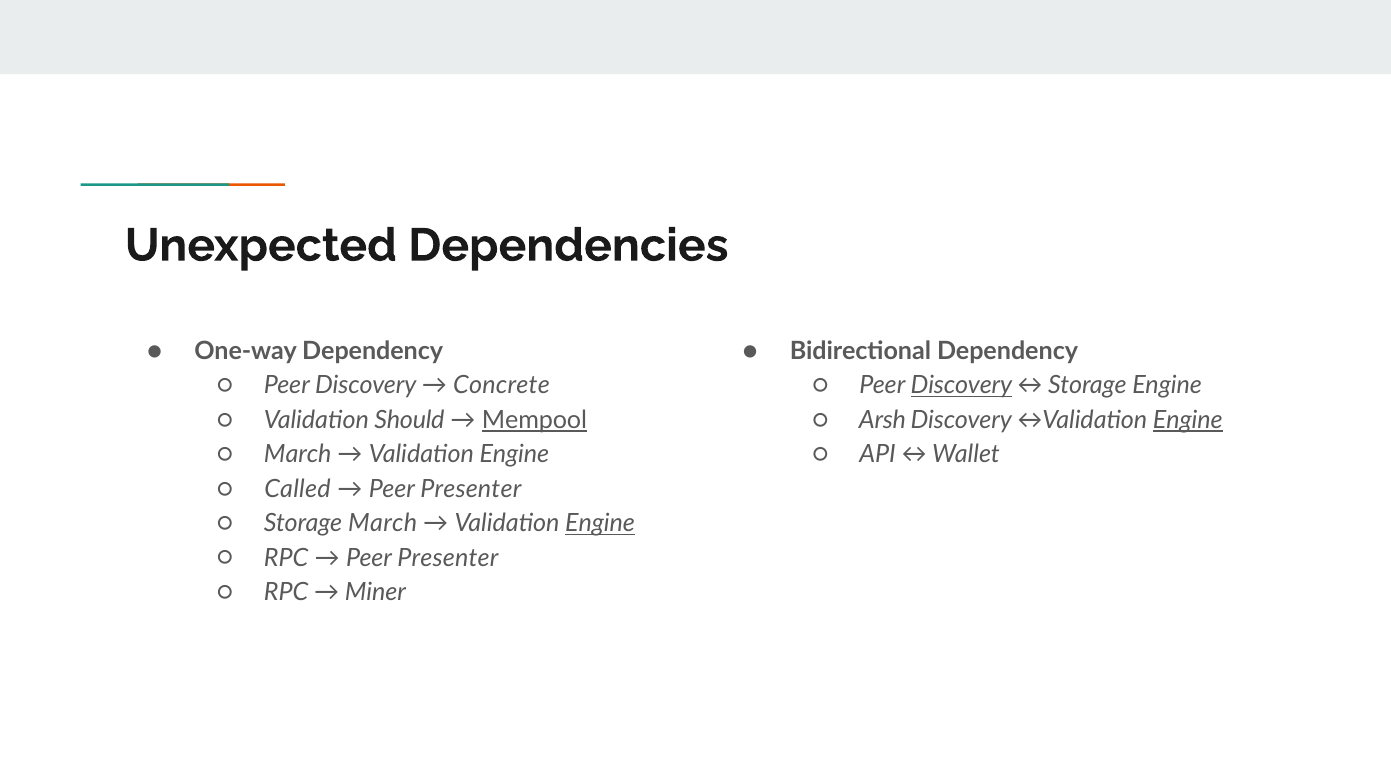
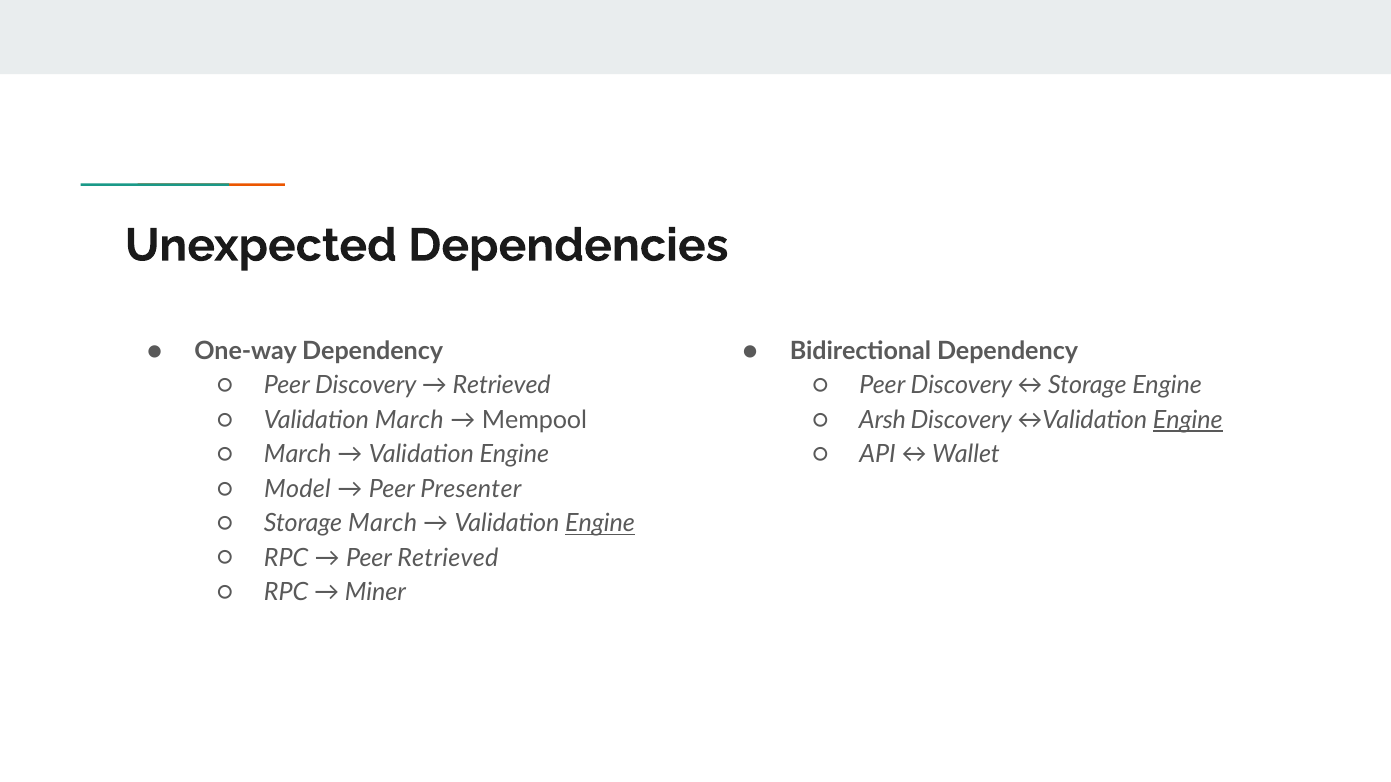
Concrete at (501, 386): Concrete -> Retrieved
Discovery at (961, 386) underline: present -> none
Validation Should: Should -> March
Mempool underline: present -> none
Called: Called -> Model
Presenter at (448, 558): Presenter -> Retrieved
